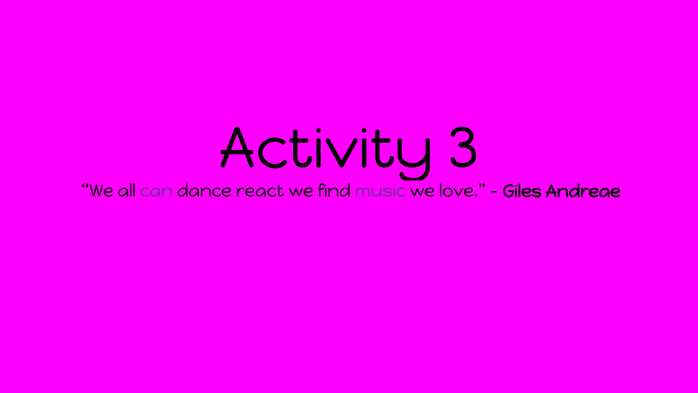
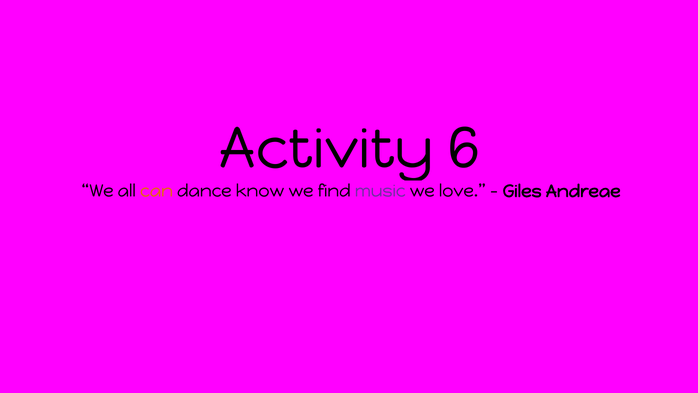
3: 3 -> 6
can colour: purple -> orange
react: react -> know
